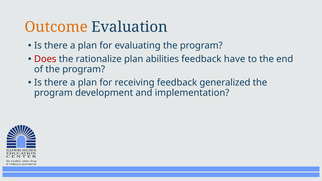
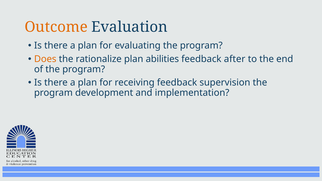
Does colour: red -> orange
have: have -> after
generalized: generalized -> supervision
